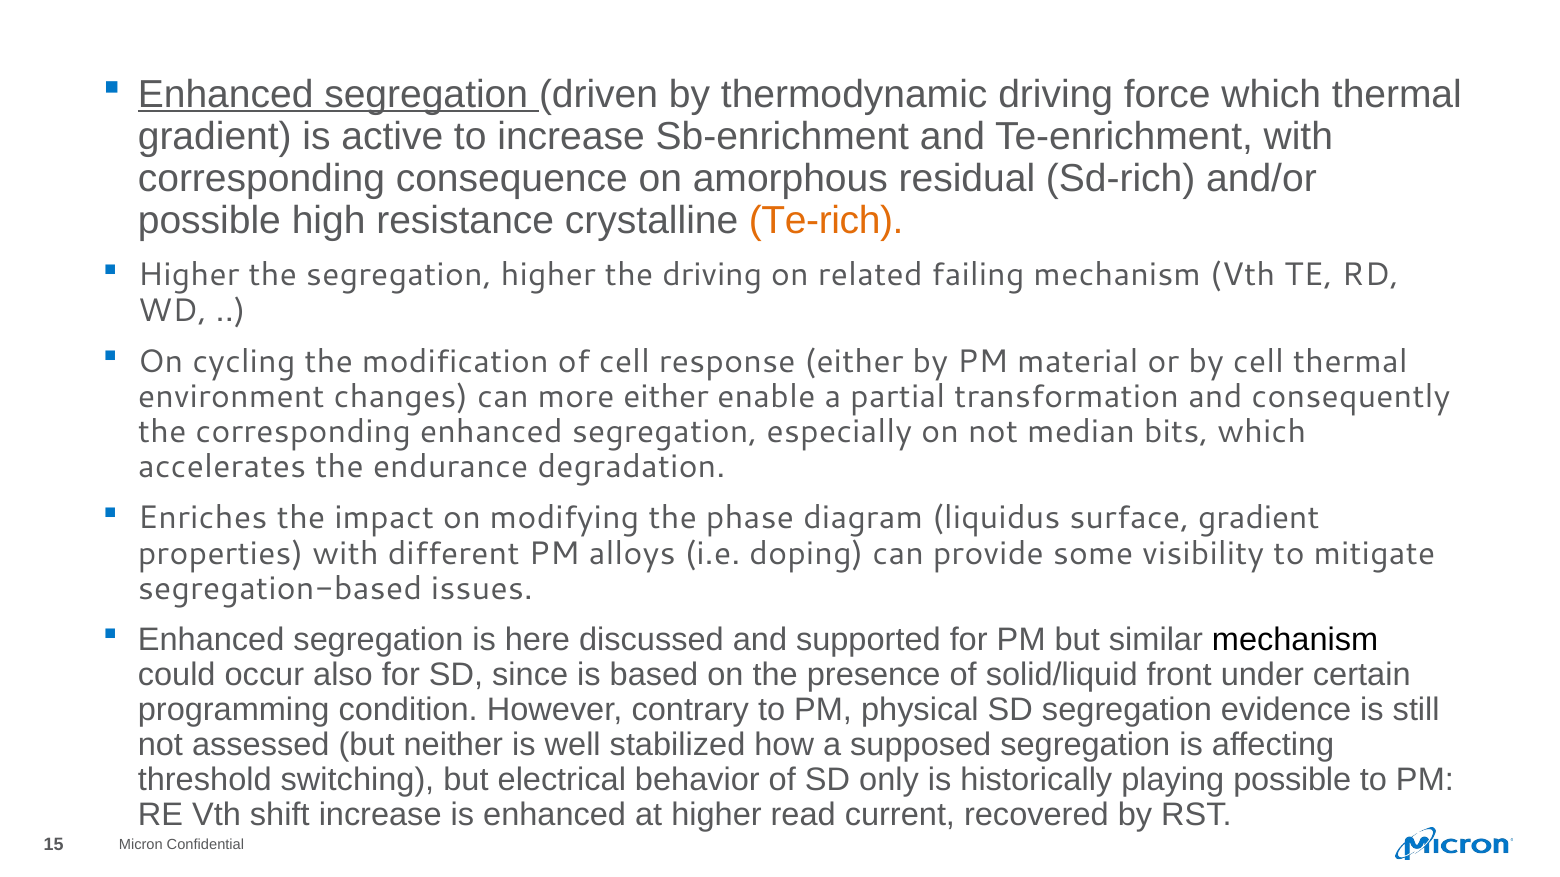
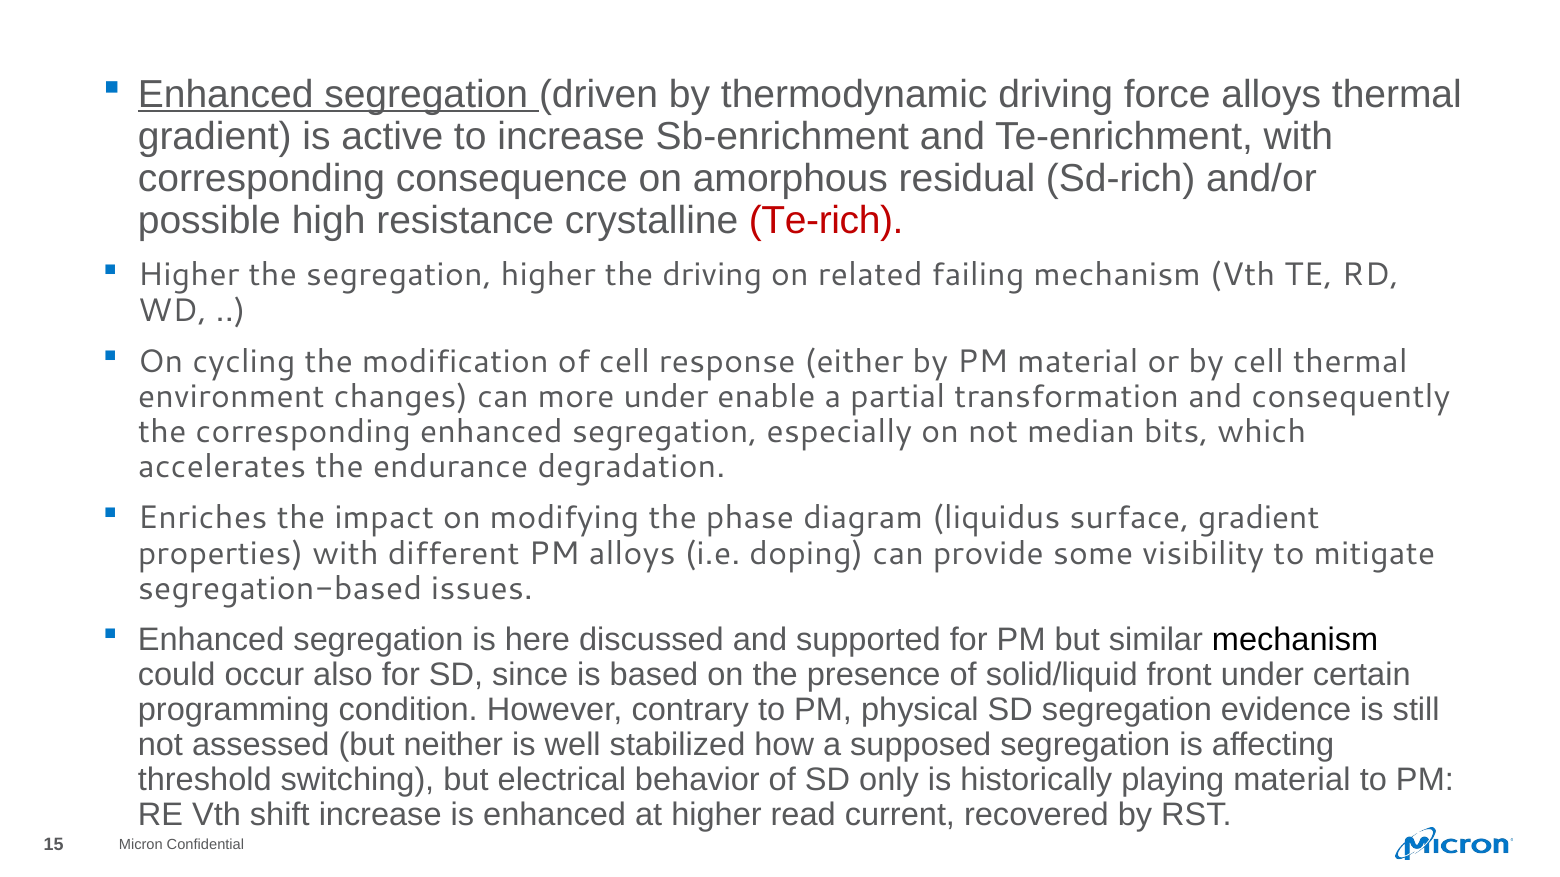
force which: which -> alloys
Te-rich colour: orange -> red
more either: either -> under
playing possible: possible -> material
